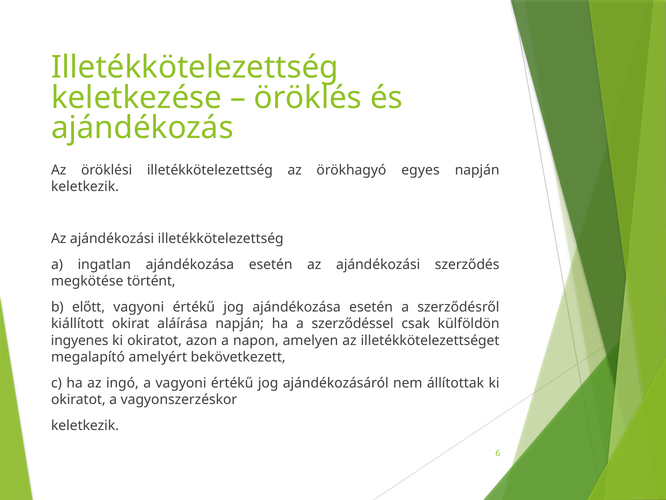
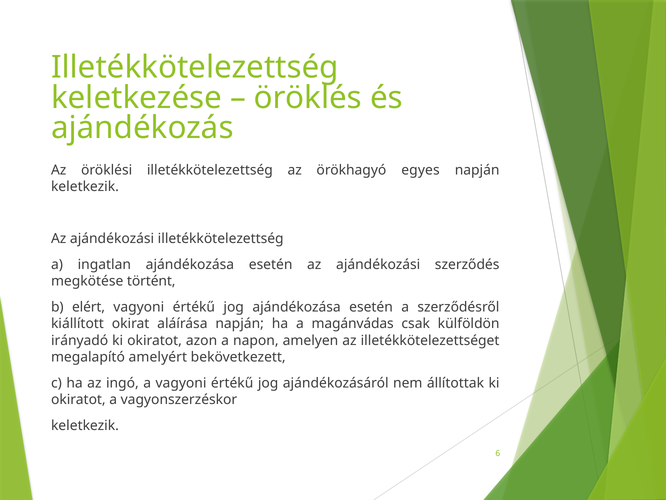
előtt: előtt -> elért
szerződéssel: szerződéssel -> magánvádas
ingyenes: ingyenes -> irányadó
